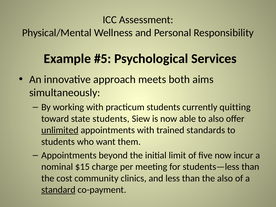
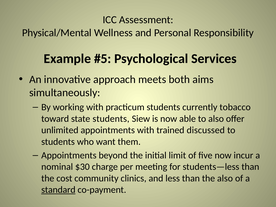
quitting: quitting -> tobacco
unlimited underline: present -> none
standards: standards -> discussed
$15: $15 -> $30
